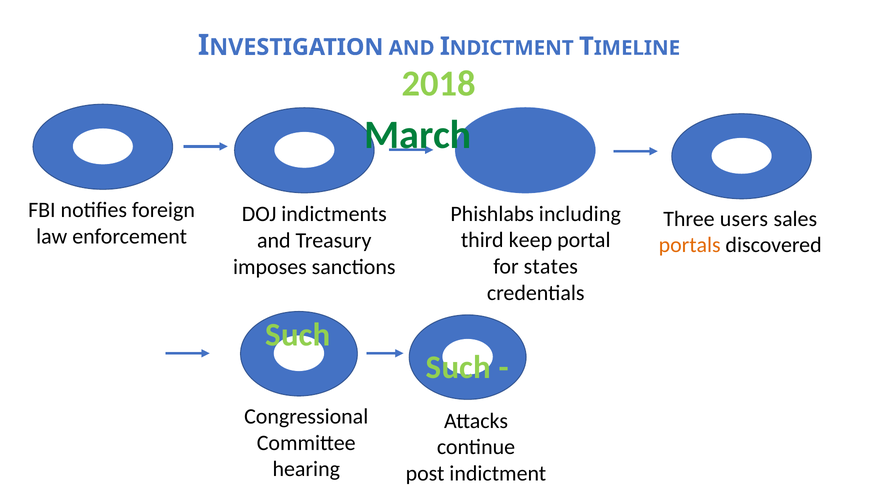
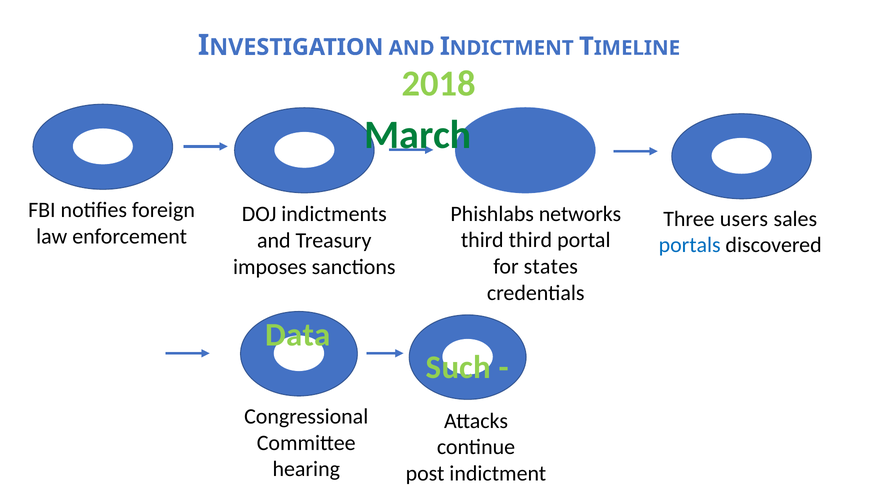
including: including -> networks
third keep: keep -> third
portals colour: orange -> blue
Such at (298, 335): Such -> Data
